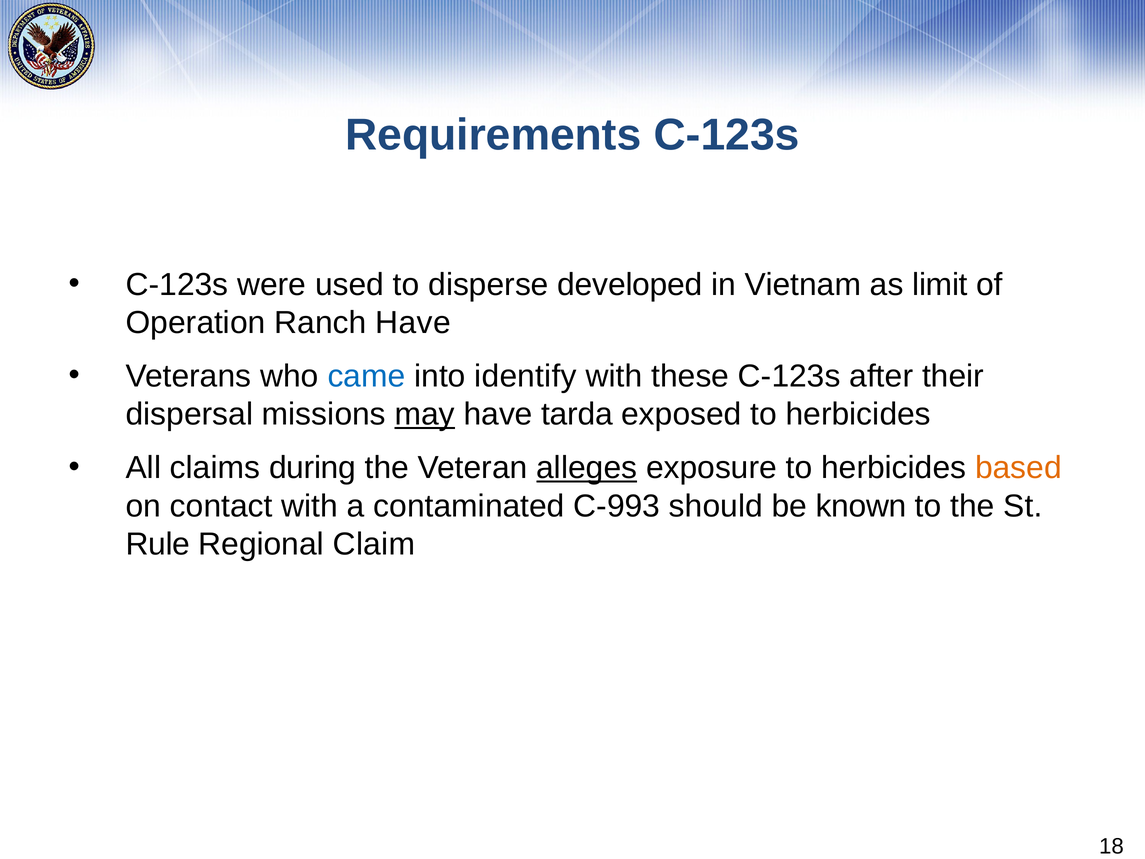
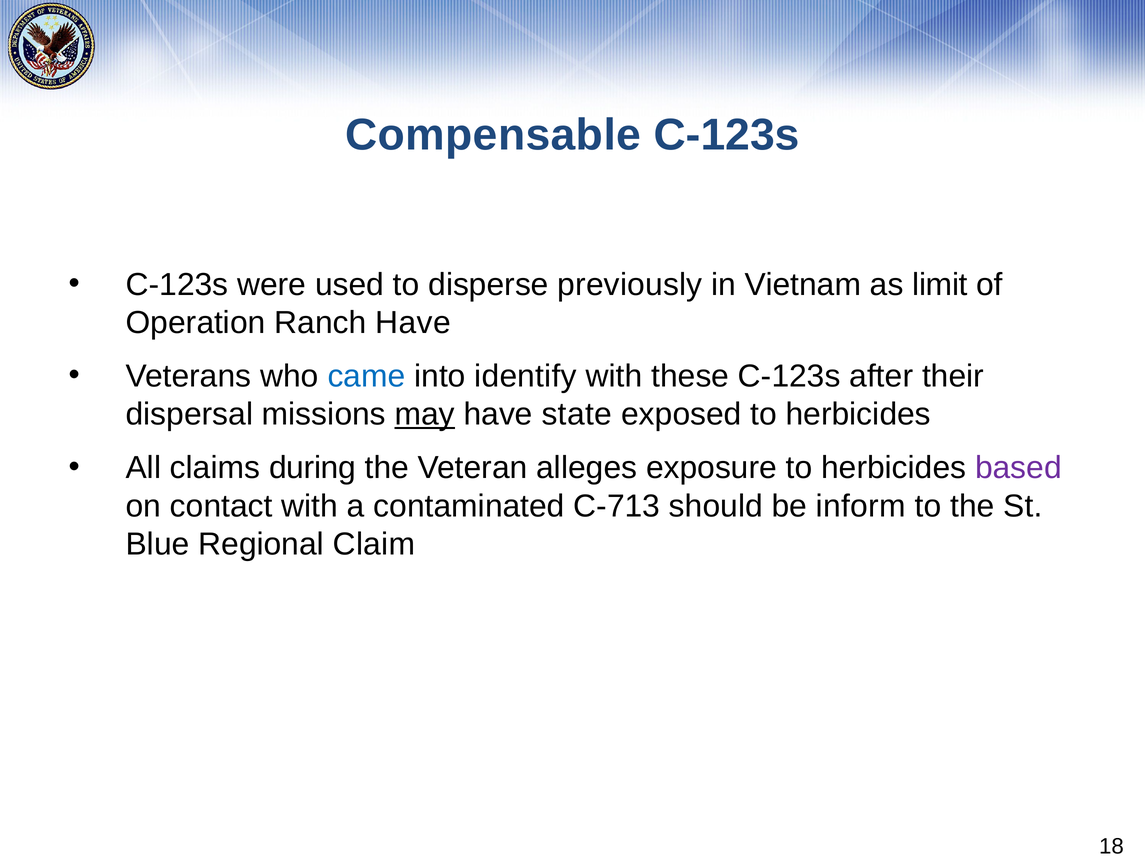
Requirements: Requirements -> Compensable
developed: developed -> previously
tarda: tarda -> state
alleges underline: present -> none
based colour: orange -> purple
C-993: C-993 -> C-713
known: known -> inform
Rule: Rule -> Blue
